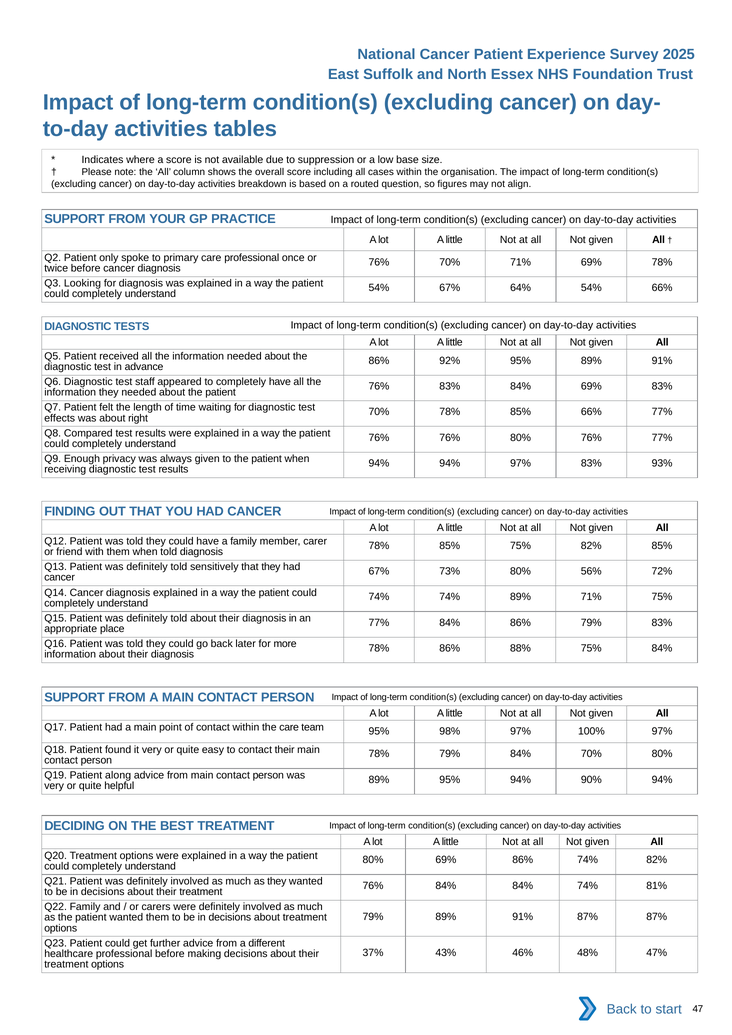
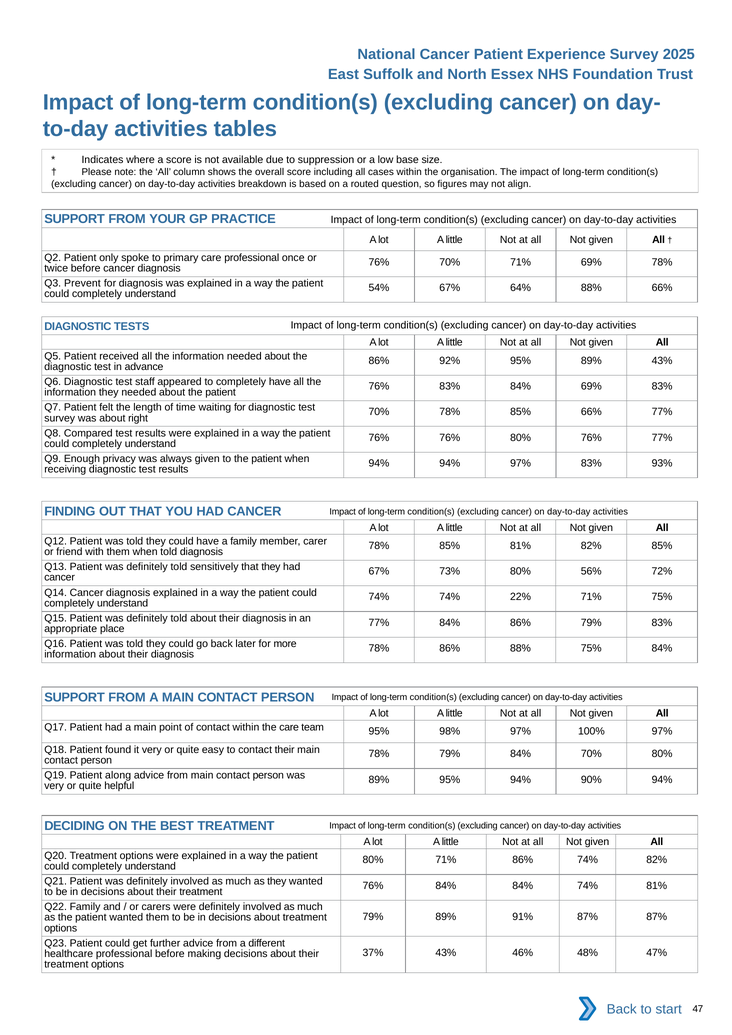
Looking: Looking -> Prevent
64% 54%: 54% -> 88%
95% 89% 91%: 91% -> 43%
effects at (60, 418): effects -> survey
85% 75%: 75% -> 81%
74% 89%: 89% -> 22%
80% 69%: 69% -> 71%
